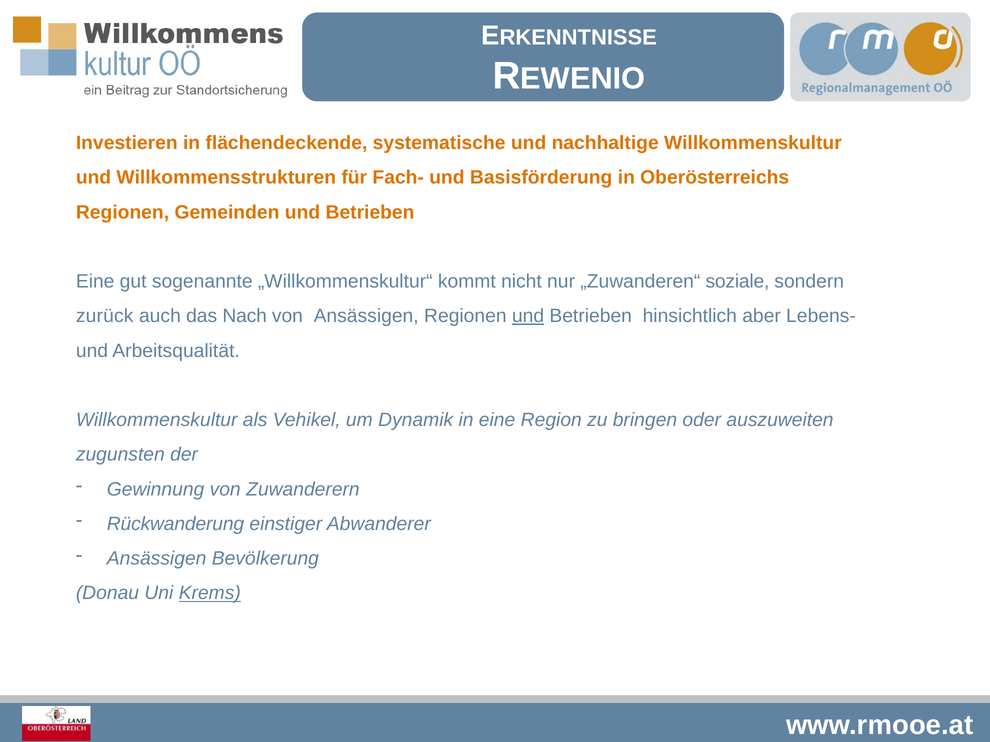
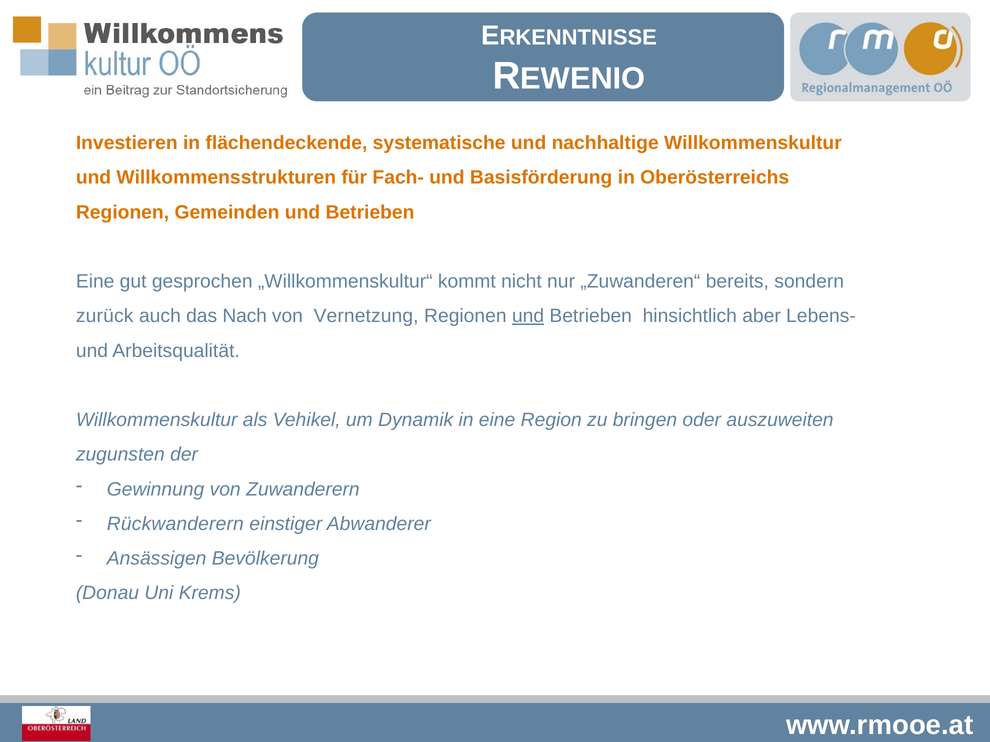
sogenannte: sogenannte -> gesprochen
soziale: soziale -> bereits
von Ansässigen: Ansässigen -> Vernetzung
Rückwanderung: Rückwanderung -> Rückwanderern
Krems underline: present -> none
